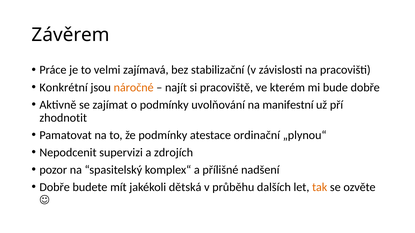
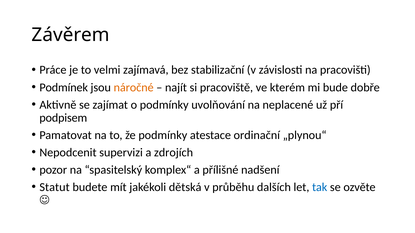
Konkrétní: Konkrétní -> Podmínek
manifestní: manifestní -> neplacené
zhodnotit: zhodnotit -> podpisem
Dobře at (55, 187): Dobře -> Statut
tak colour: orange -> blue
